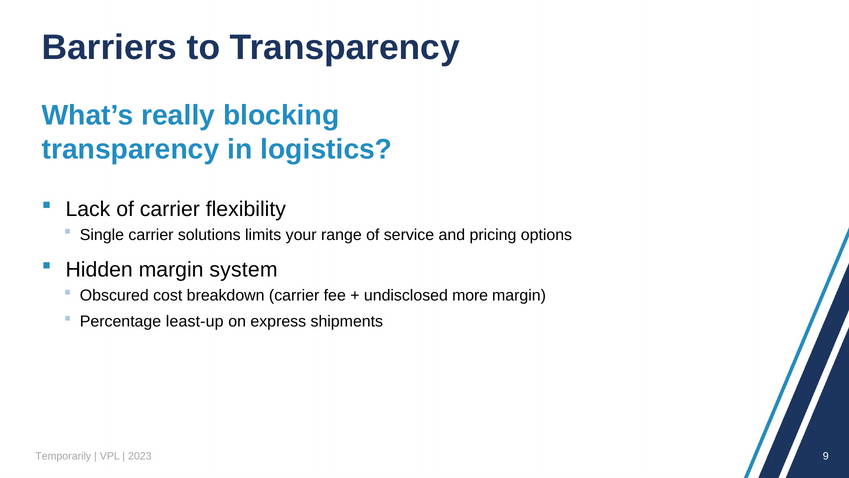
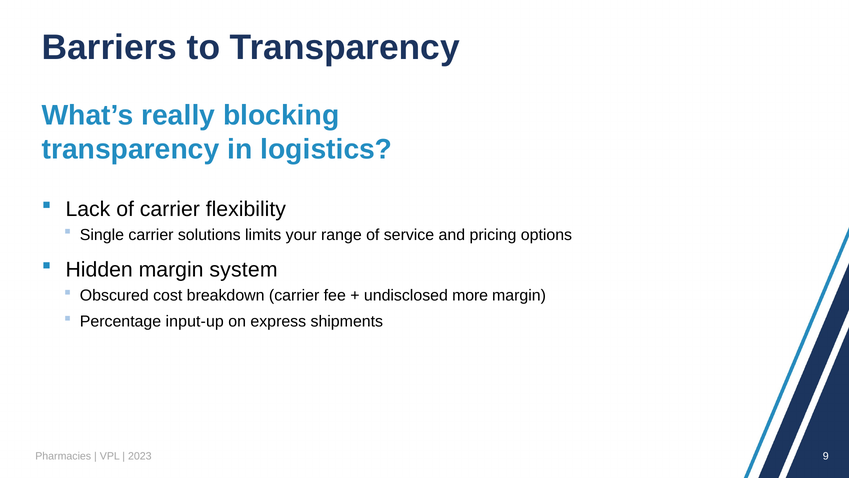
least-up: least-up -> input-up
Temporarily: Temporarily -> Pharmacies
